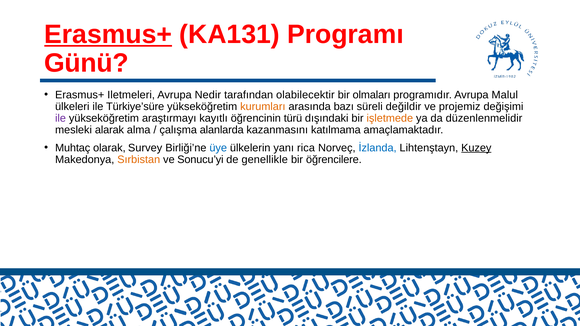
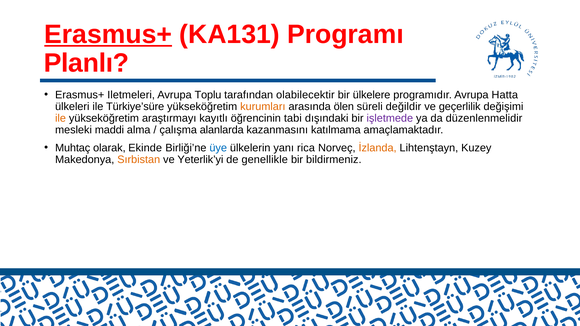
Günü: Günü -> Planlı
Nedir: Nedir -> Toplu
olmaları: olmaları -> ülkelere
Malul: Malul -> Hatta
bazı: bazı -> ölen
projemiz: projemiz -> geçerlilik
ile at (61, 118) colour: purple -> orange
türü: türü -> tabi
işletmede colour: orange -> purple
alarak: alarak -> maddi
Survey: Survey -> Ekinde
İzlanda colour: blue -> orange
Kuzey underline: present -> none
Sonucu’yi: Sonucu’yi -> Yeterlik’yi
öğrencilere: öğrencilere -> bildirmeniz
